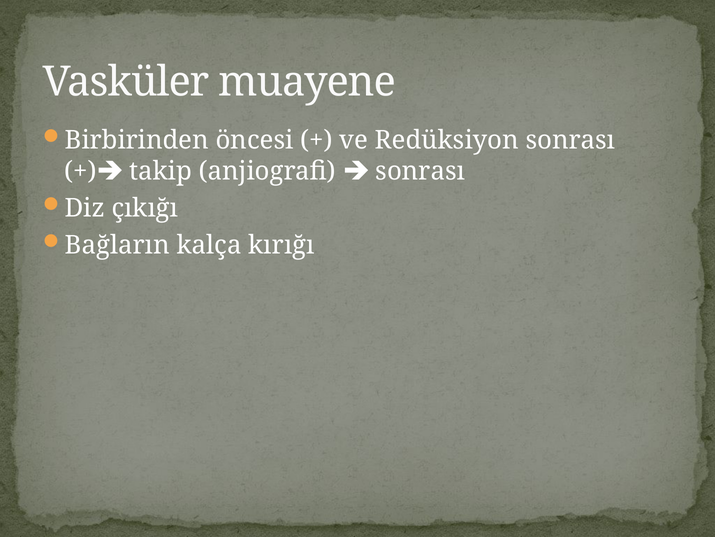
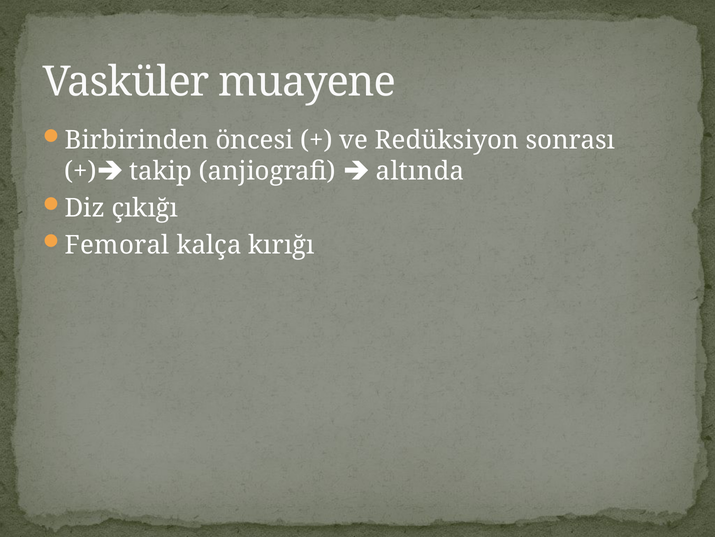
sonrası at (420, 171): sonrası -> altında
Bağların: Bağların -> Femoral
